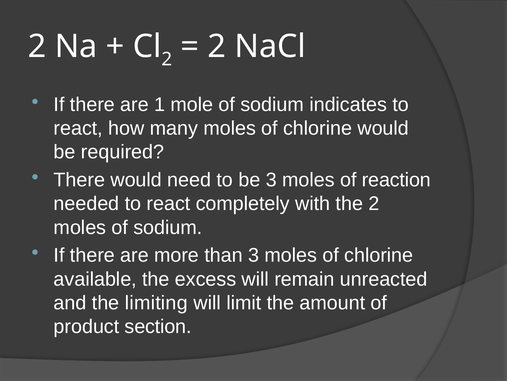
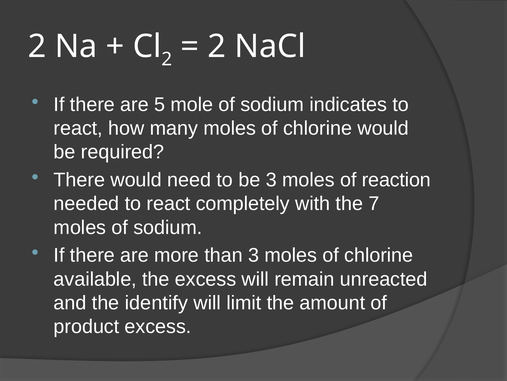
1: 1 -> 5
the 2: 2 -> 7
limiting: limiting -> identify
product section: section -> excess
